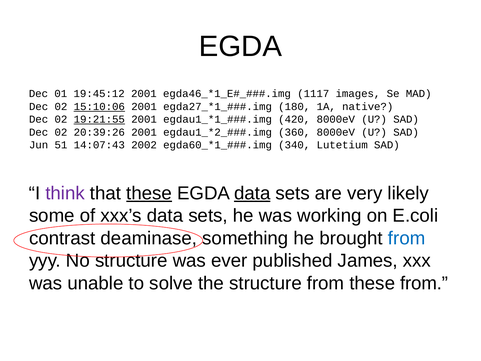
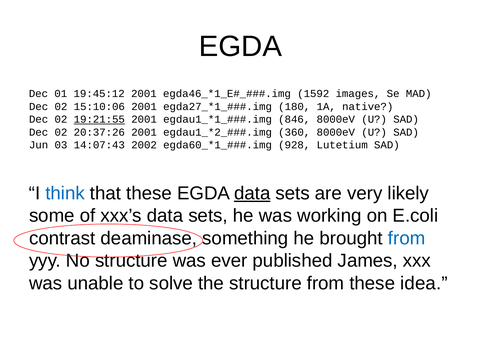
1117: 1117 -> 1592
15:10:06 underline: present -> none
420: 420 -> 846
20:39:26: 20:39:26 -> 20:37:26
51: 51 -> 03
340: 340 -> 928
think colour: purple -> blue
these at (149, 193) underline: present -> none
these from: from -> idea
